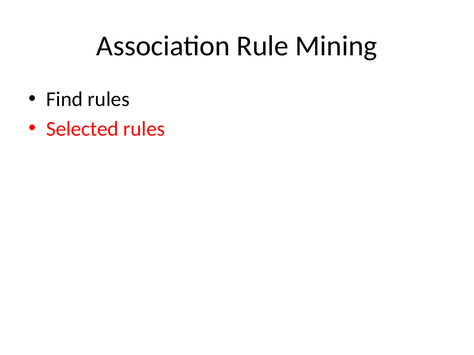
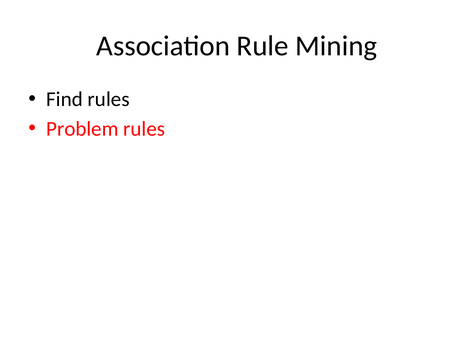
Selected: Selected -> Problem
